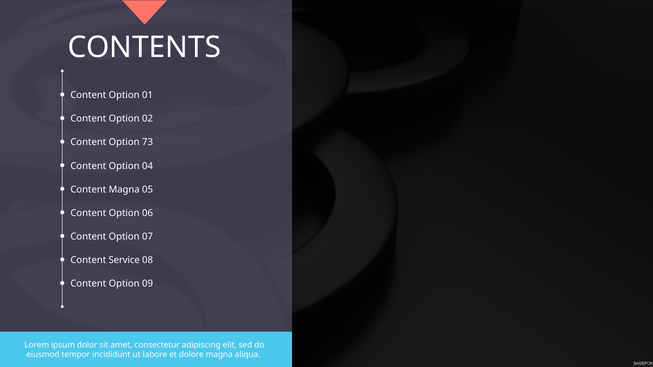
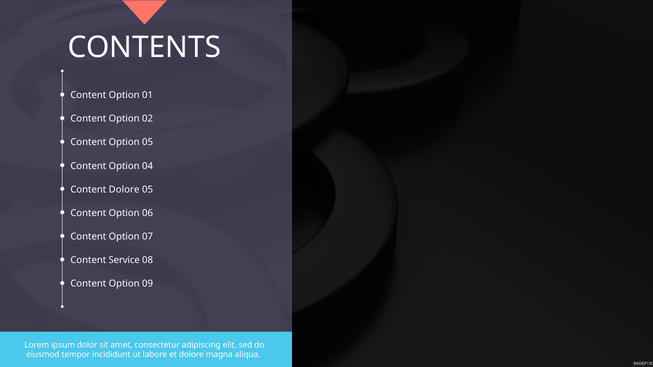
Option 73: 73 -> 05
Content Magna: Magna -> Dolore
